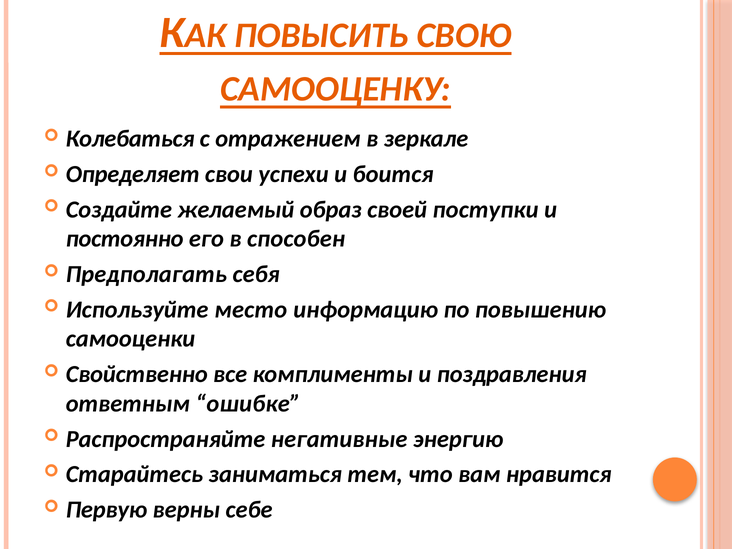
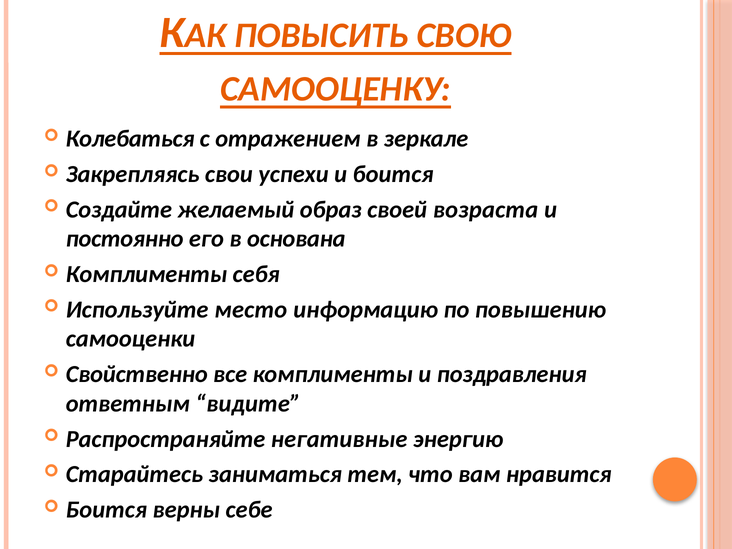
Определяет: Определяет -> Закрепляясь
поступки: поступки -> возраста
способен: способен -> основана
Предполагать at (146, 274): Предполагать -> Комплименты
ошибке: ошибке -> видите
Первую at (106, 510): Первую -> Боится
